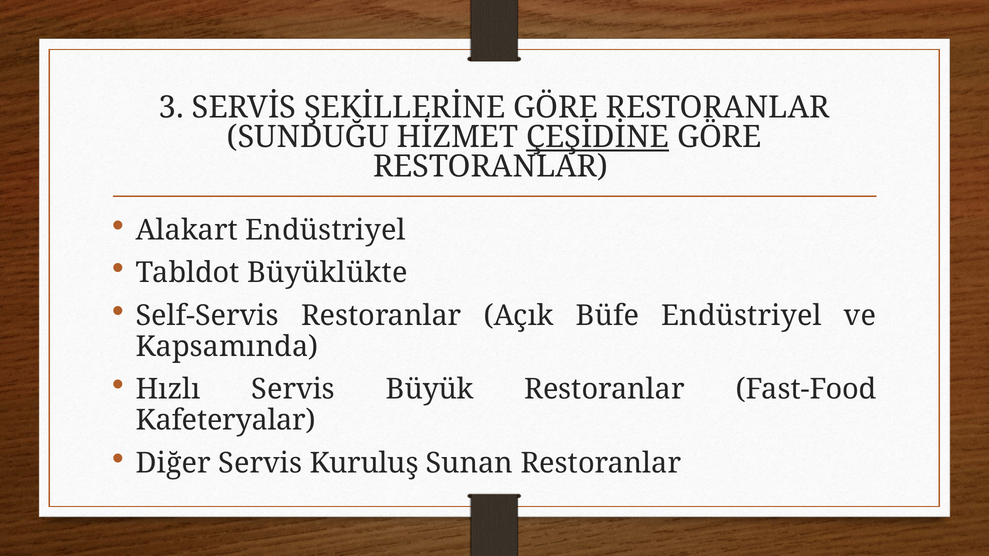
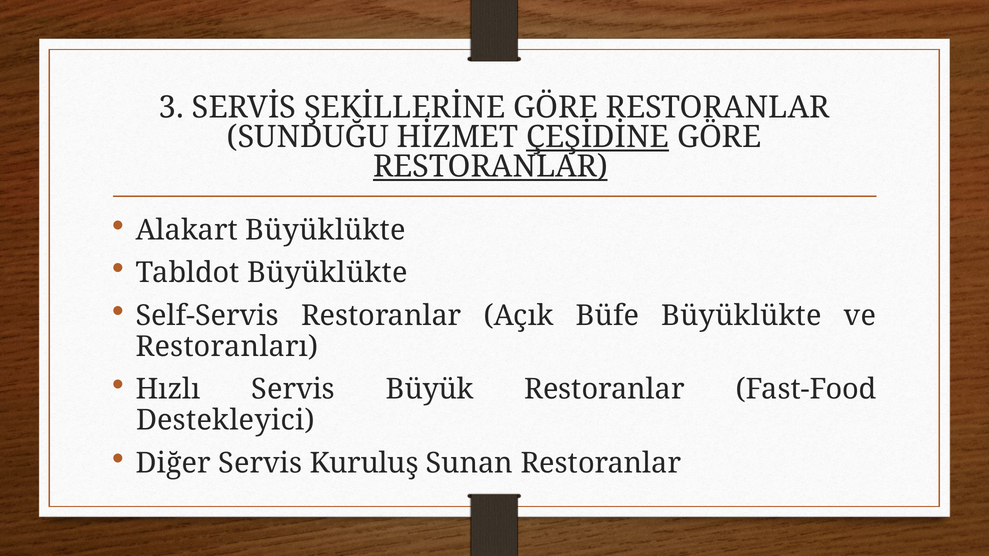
RESTORANLAR at (490, 167) underline: none -> present
Alakart Endüstriyel: Endüstriyel -> Büyüklükte
Büfe Endüstriyel: Endüstriyel -> Büyüklükte
Kapsamında: Kapsamında -> Restoranları
Kafeteryalar: Kafeteryalar -> Destekleyici
